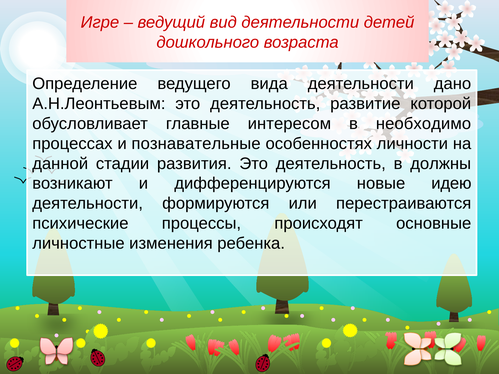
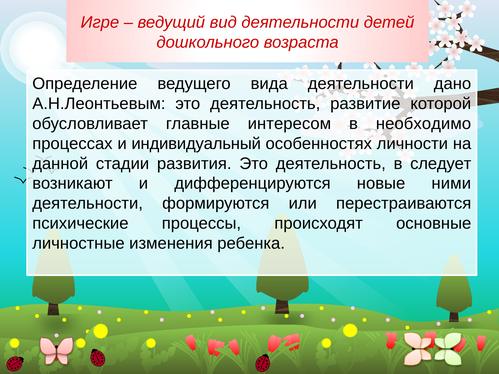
познавательные: познавательные -> индивидуальный
должны: должны -> следует
идею: идею -> ними
